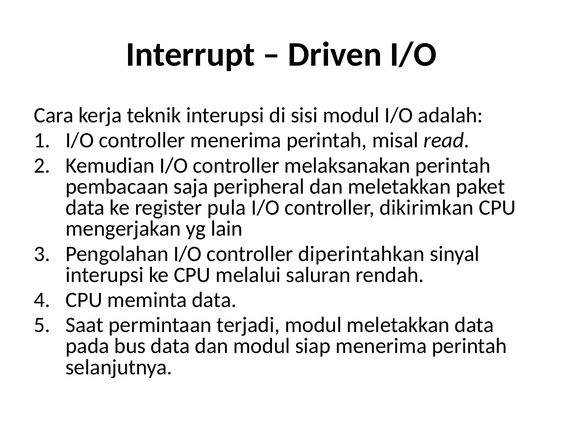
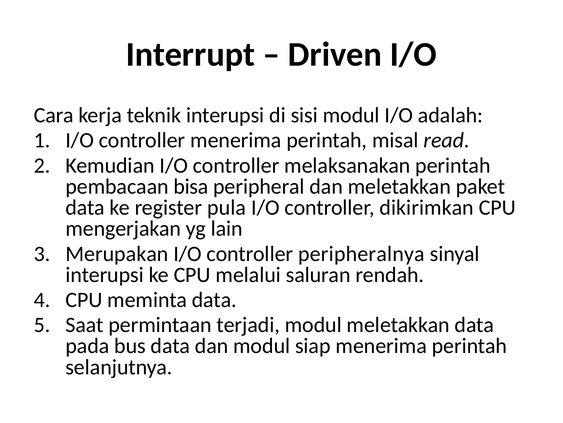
saja: saja -> bisa
Pengolahan: Pengolahan -> Merupakan
diperintahkan: diperintahkan -> peripheralnya
